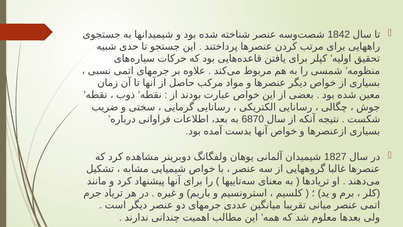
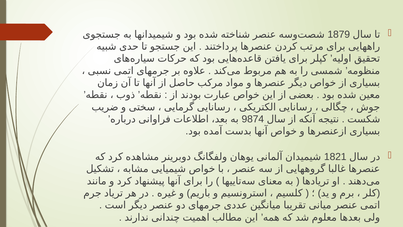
1842: 1842 -> 1879
6870: 6870 -> 9874
1827: 1827 -> 1821
